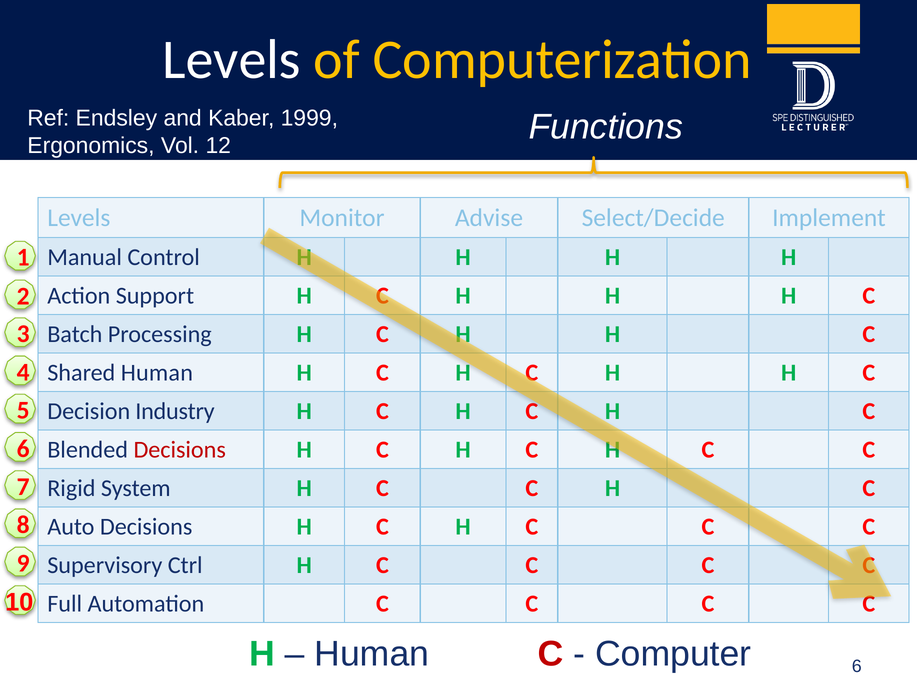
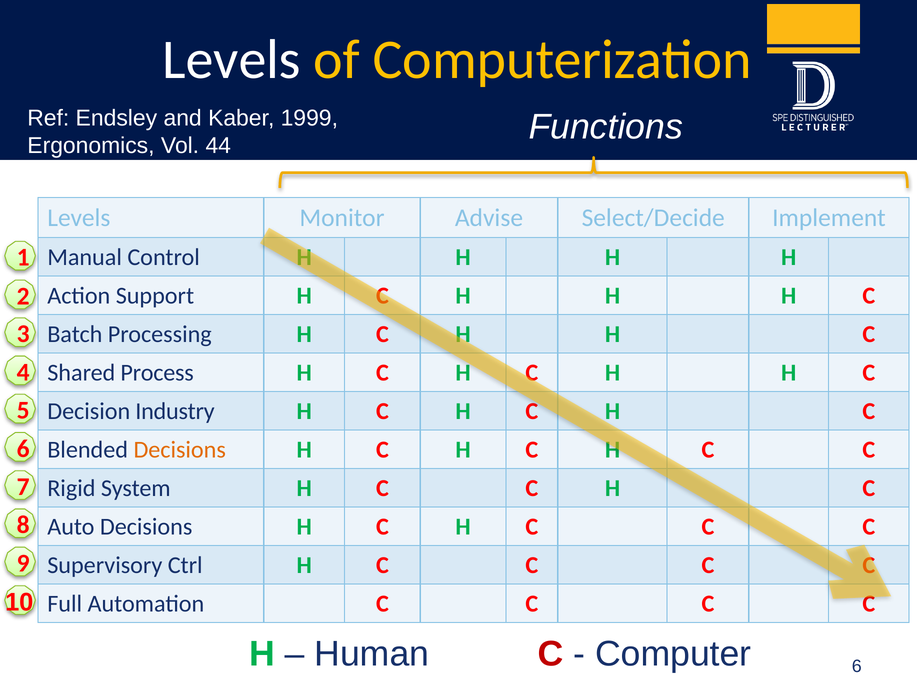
12: 12 -> 44
Shared Human: Human -> Process
Decisions at (180, 450) colour: red -> orange
